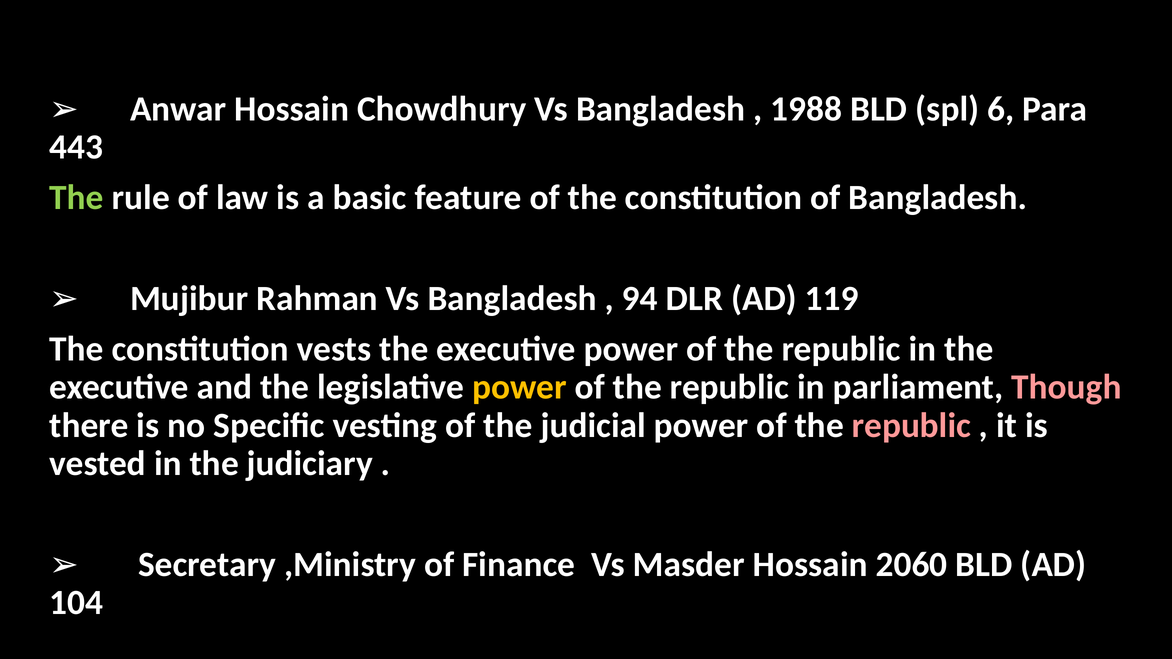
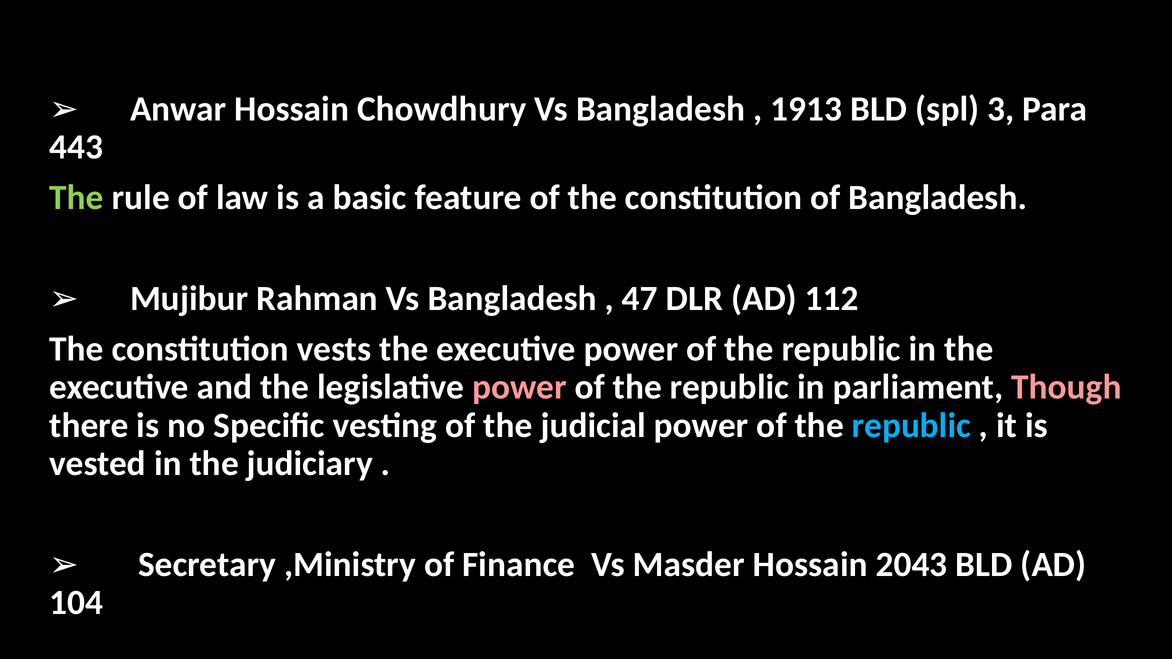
1988: 1988 -> 1913
6: 6 -> 3
94: 94 -> 47
119: 119 -> 112
power at (519, 387) colour: yellow -> pink
republic at (911, 426) colour: pink -> light blue
2060: 2060 -> 2043
